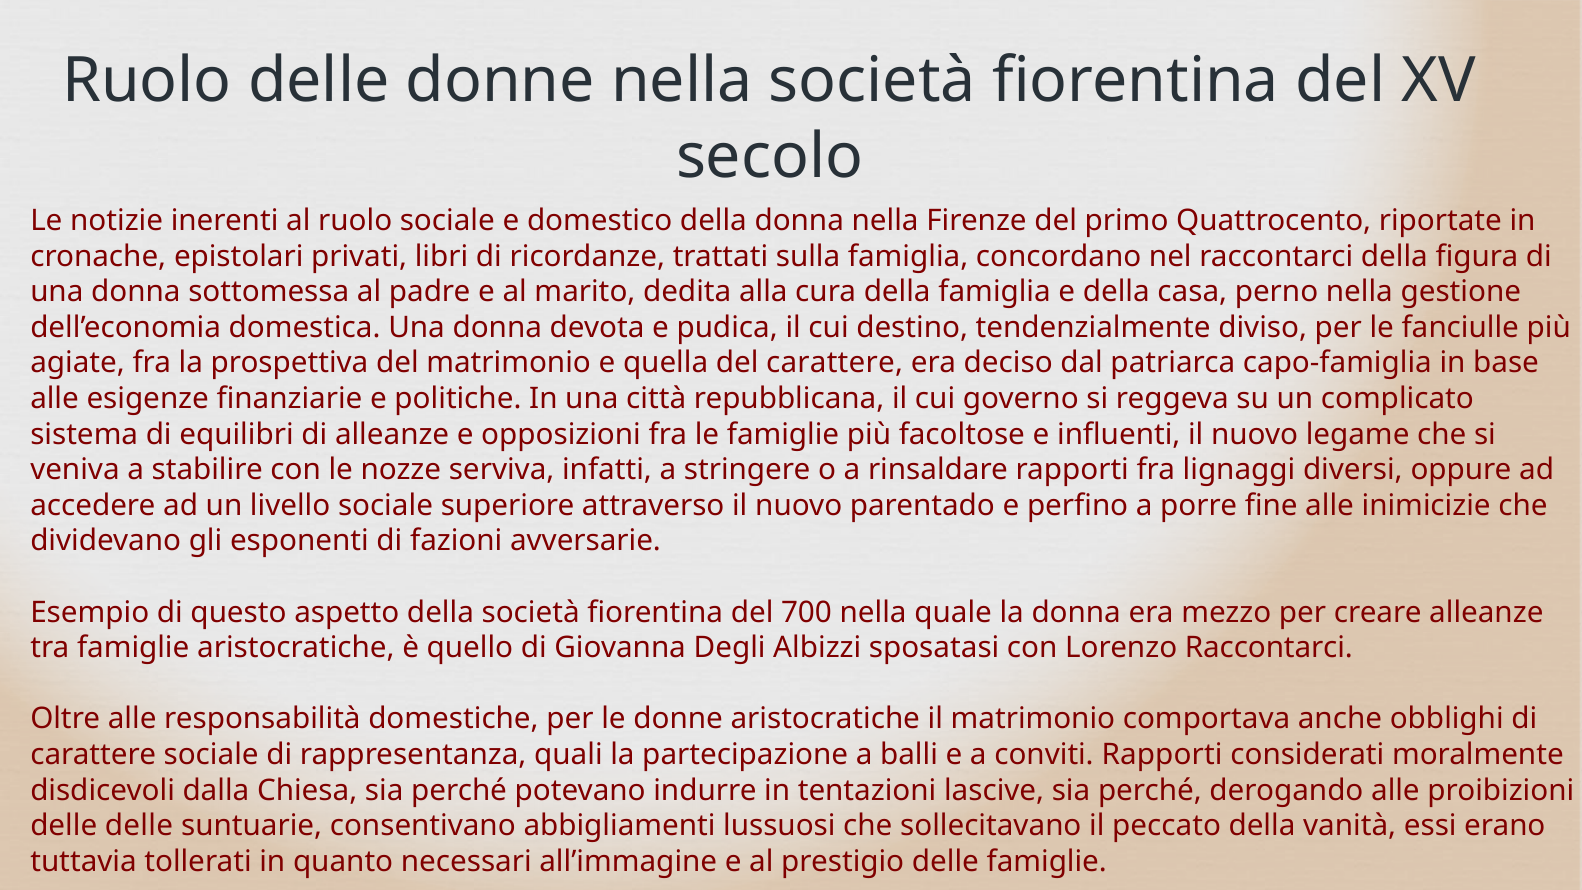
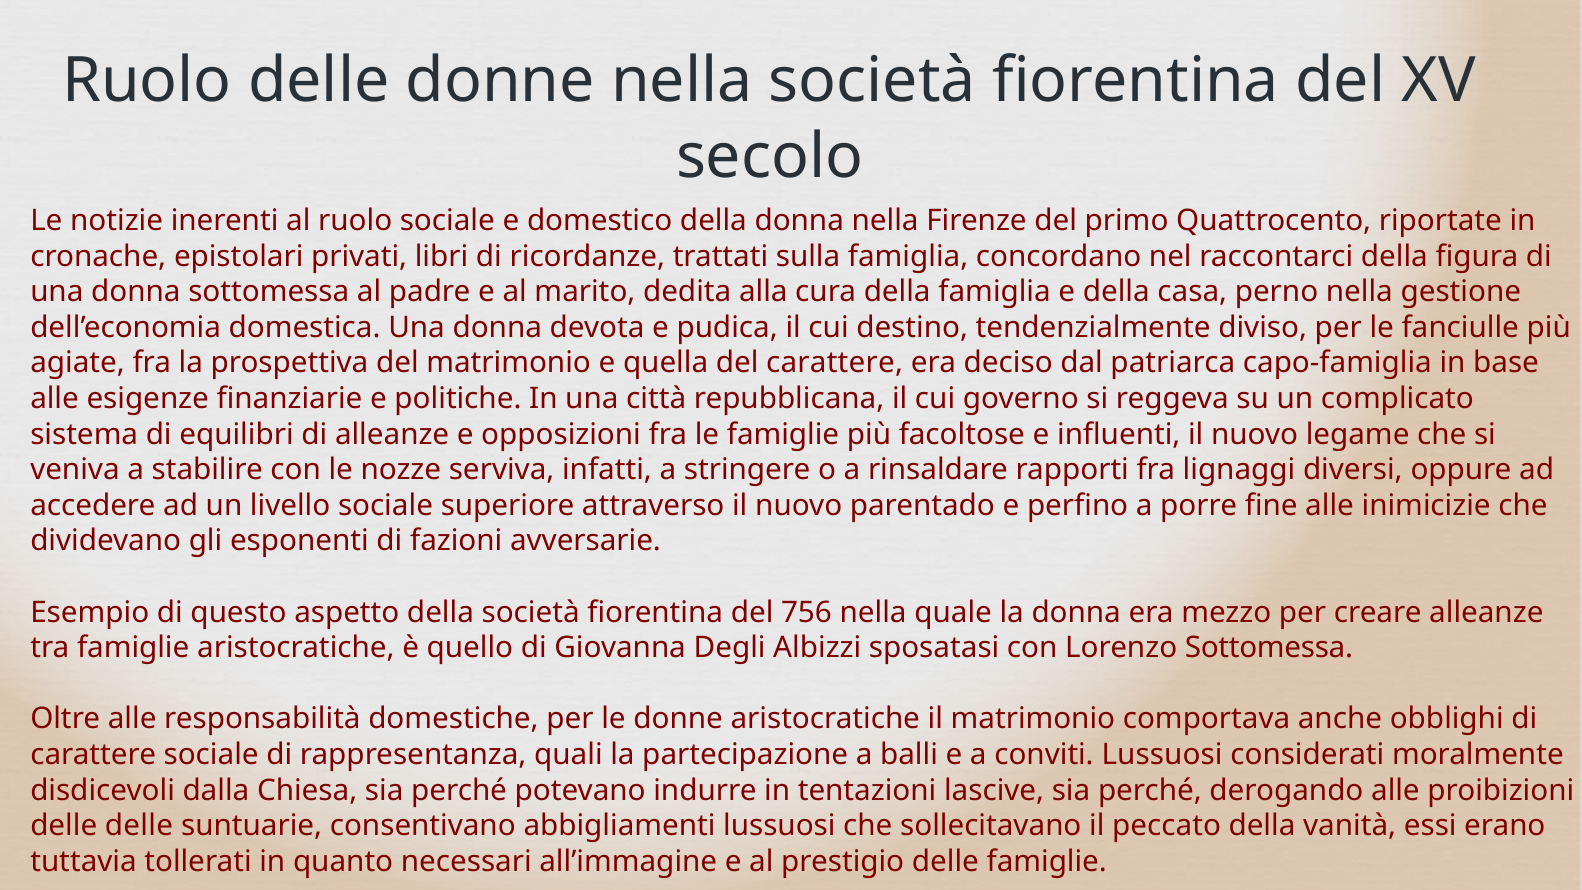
700: 700 -> 756
Lorenzo Raccontarci: Raccontarci -> Sottomessa
conviti Rapporti: Rapporti -> Lussuosi
